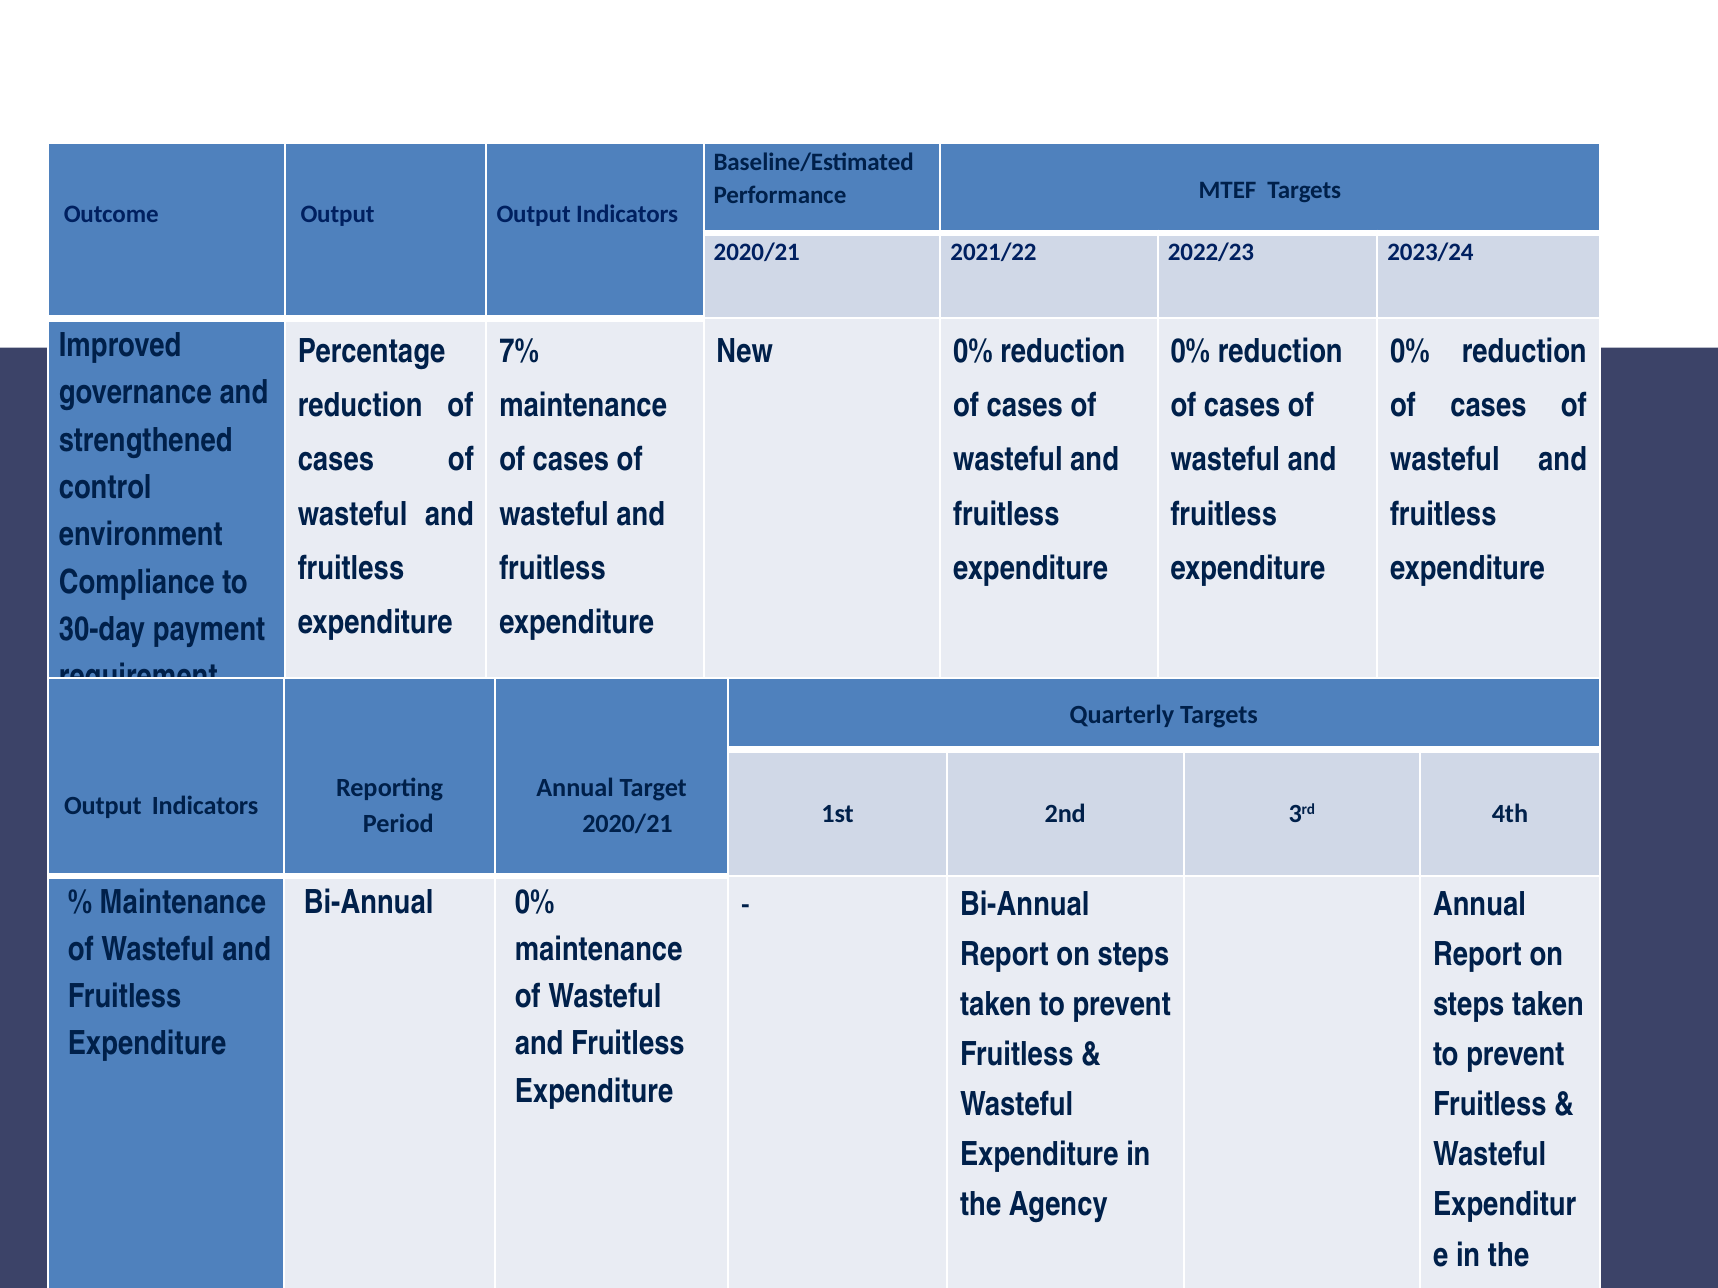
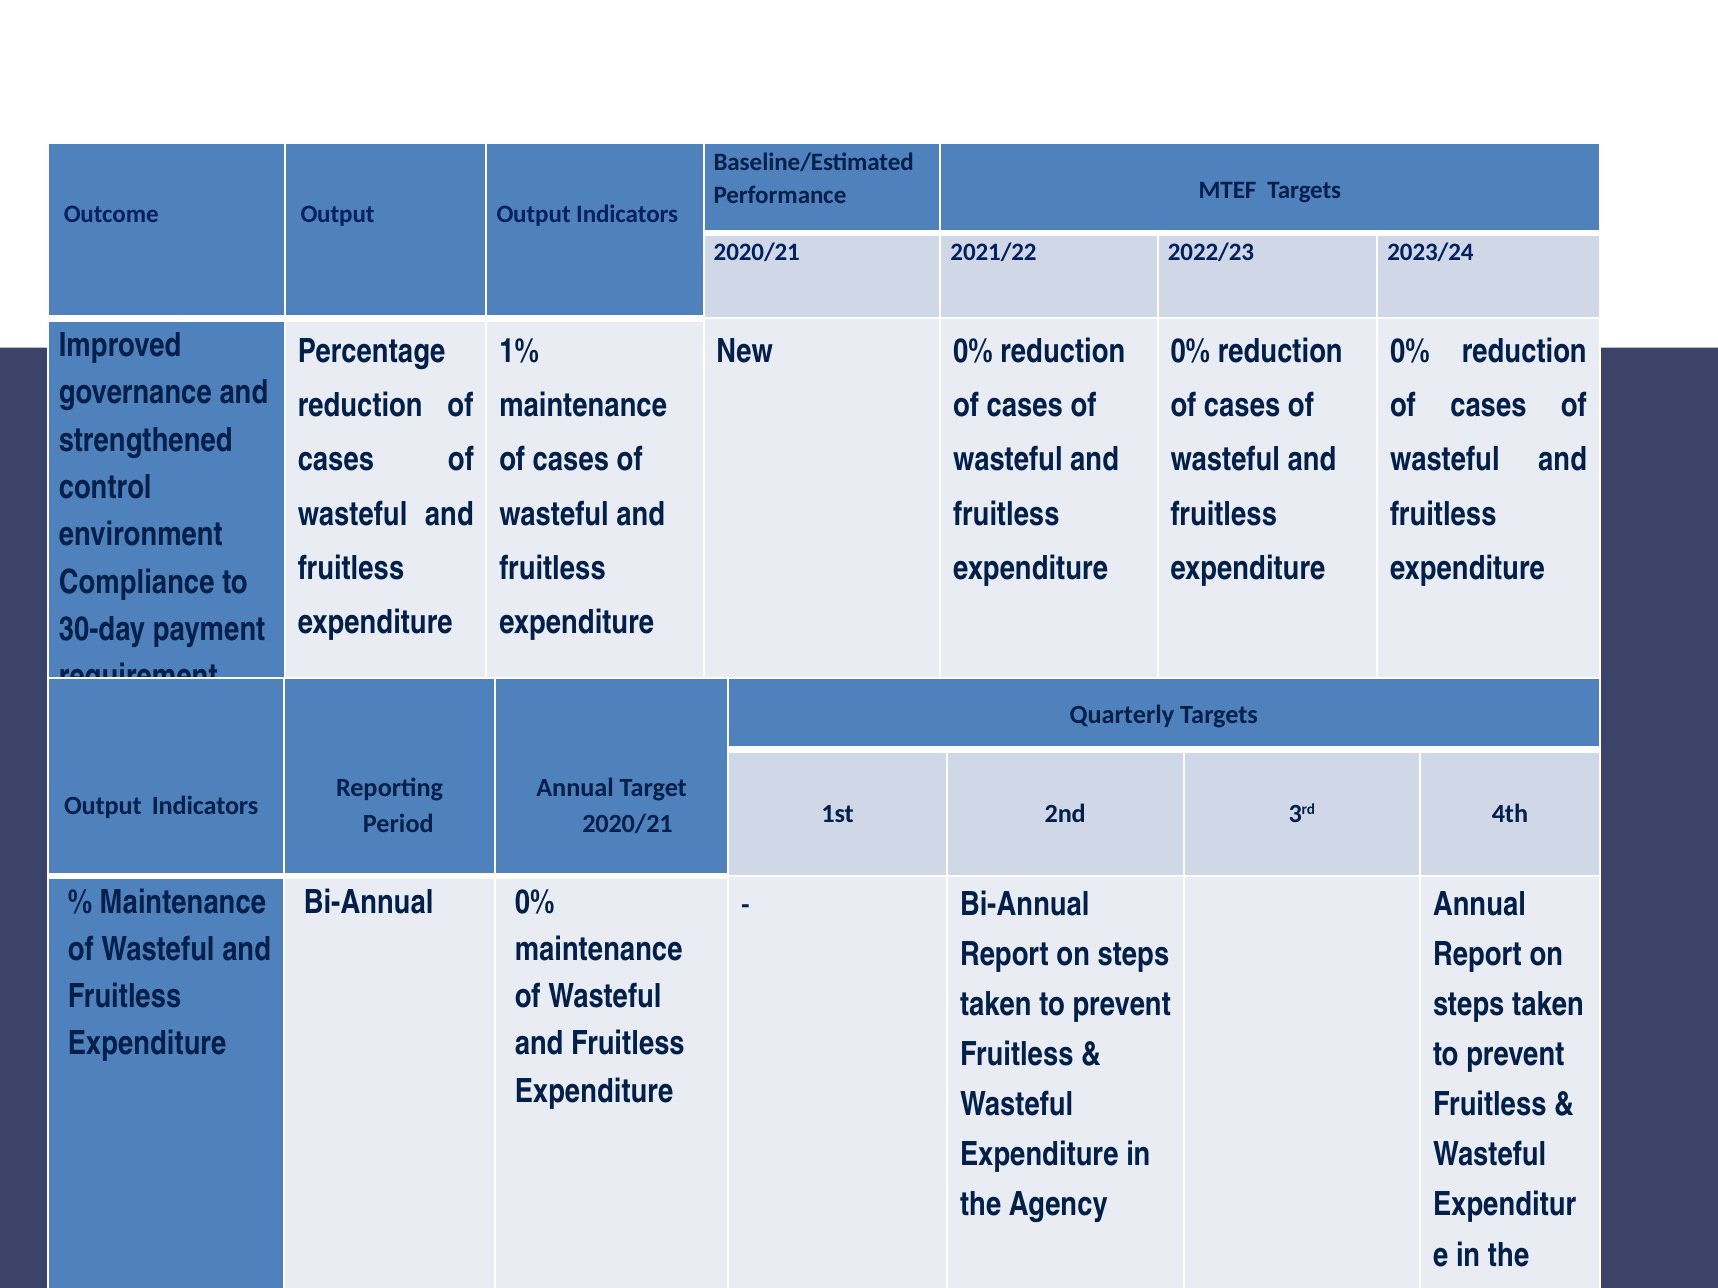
7%: 7% -> 1%
